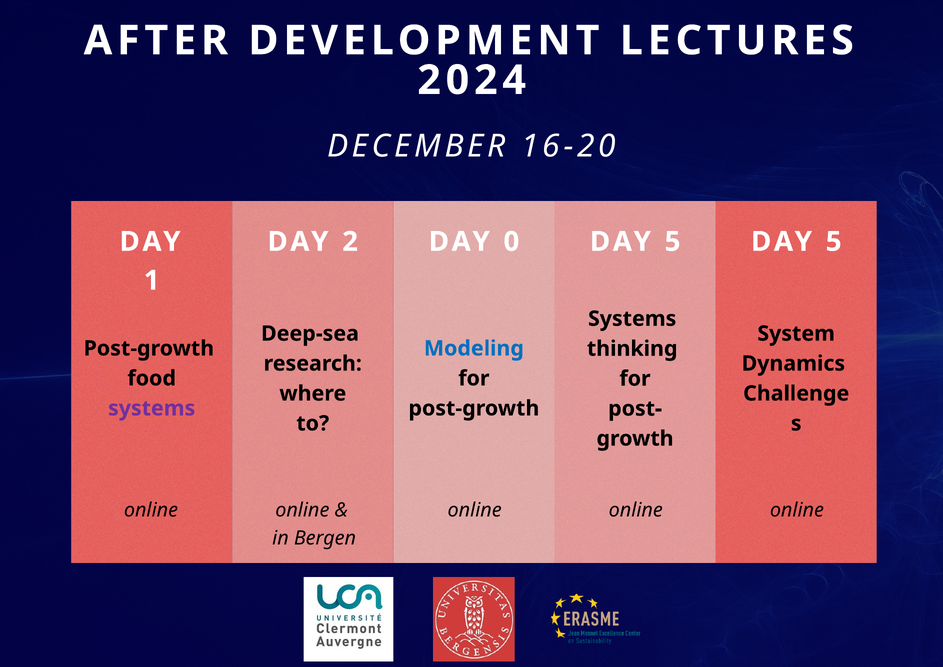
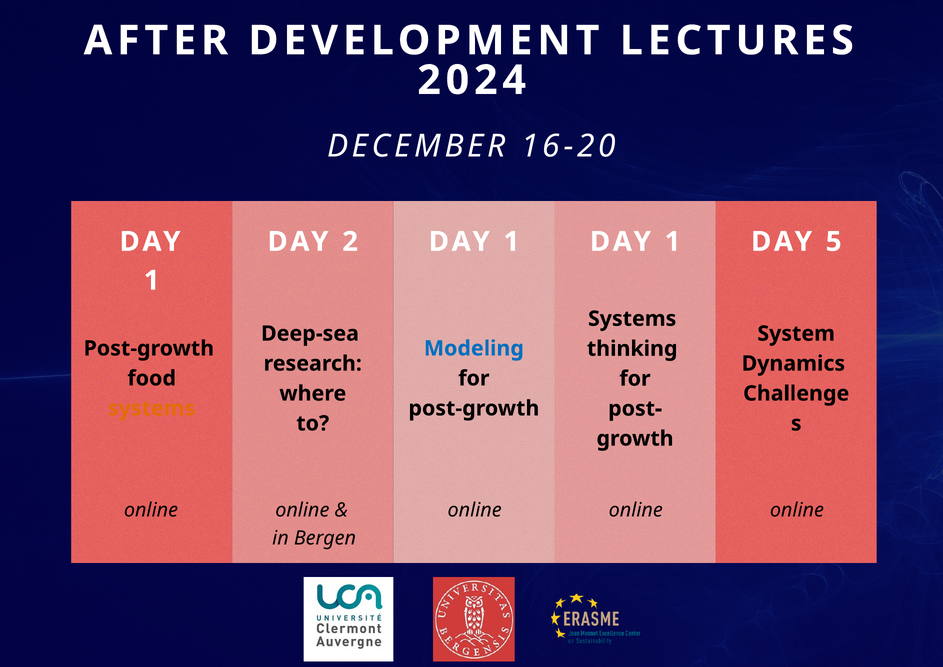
2 DAY 0: 0 -> 1
5 at (673, 242): 5 -> 1
systems at (152, 409) colour: purple -> orange
